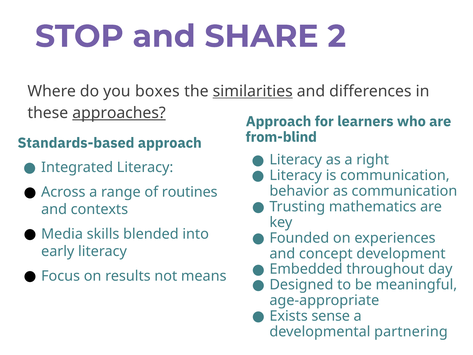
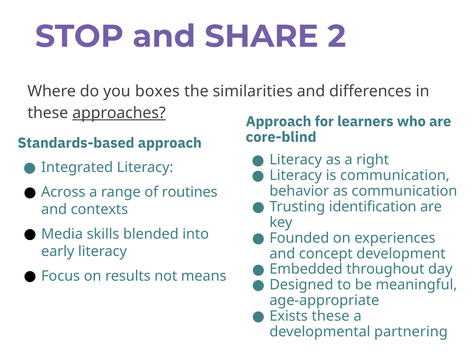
similarities underline: present -> none
from-blind: from-blind -> core-blind
mathematics: mathematics -> identification
Exists sense: sense -> these
